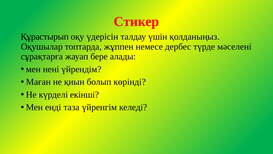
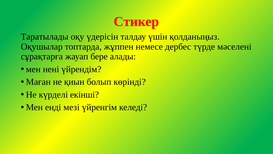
Құрастырып: Құрастырып -> Таратылады
таза: таза -> мезі
